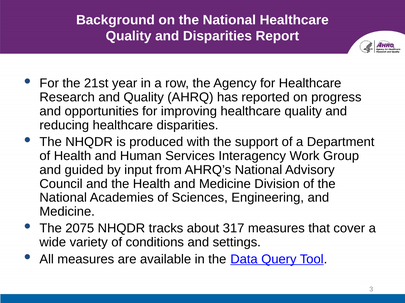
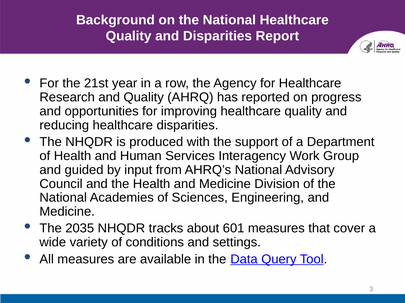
2075: 2075 -> 2035
317: 317 -> 601
